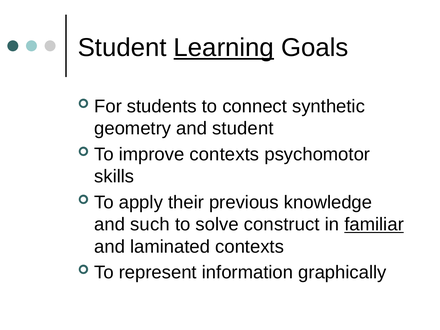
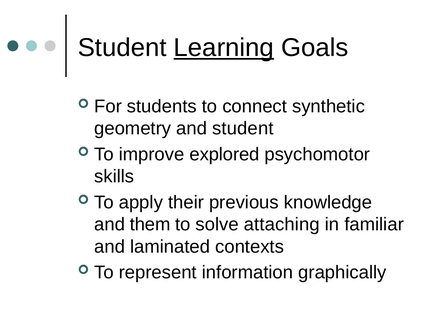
improve contexts: contexts -> explored
such: such -> them
construct: construct -> attaching
familiar underline: present -> none
